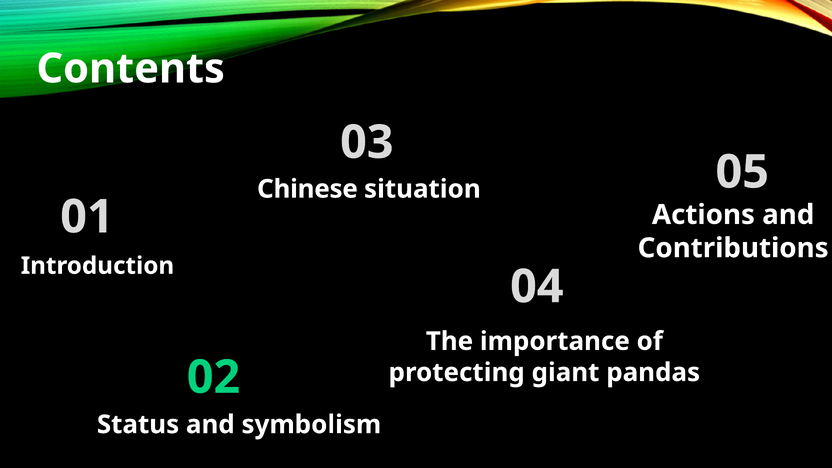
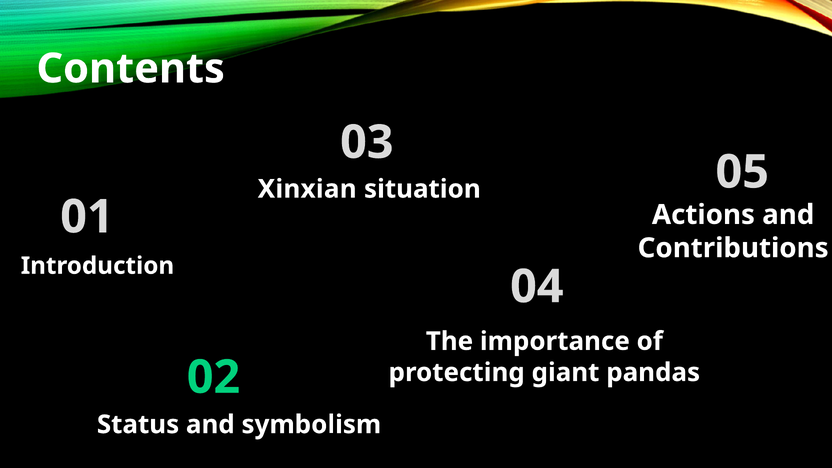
Chinese: Chinese -> Xinxian
